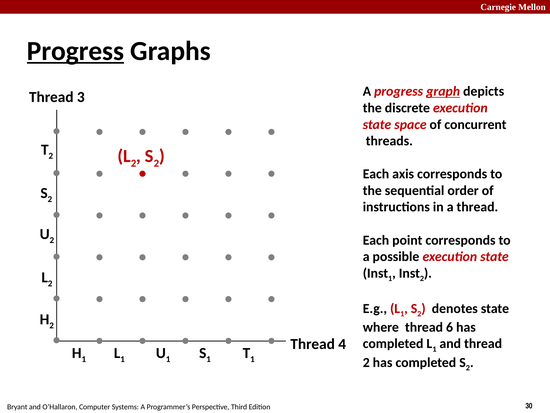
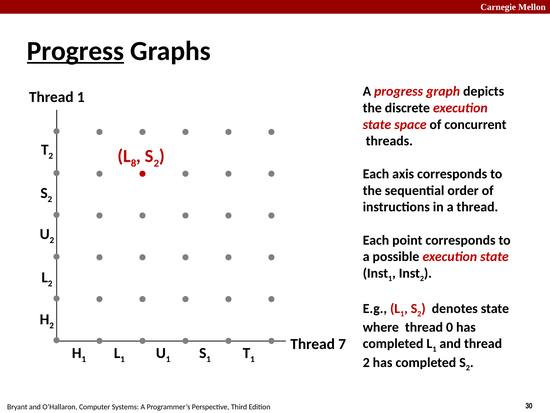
graph underline: present -> none
Thread 3: 3 -> 1
2 at (134, 163): 2 -> 8
6: 6 -> 0
4: 4 -> 7
